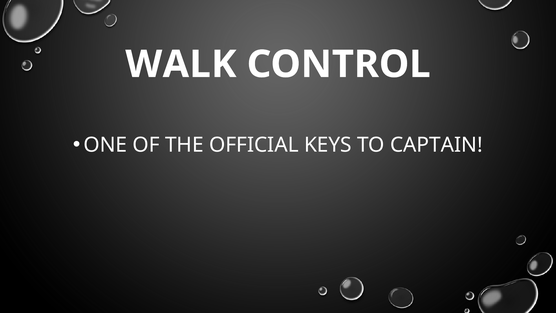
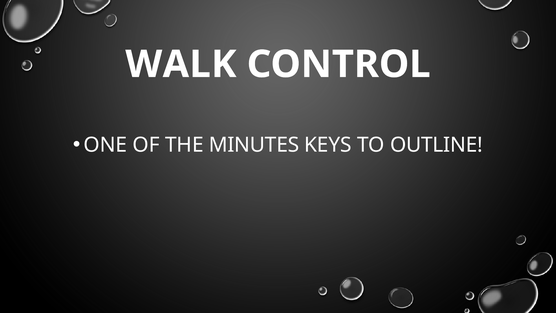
OFFICIAL: OFFICIAL -> MINUTES
CAPTAIN: CAPTAIN -> OUTLINE
